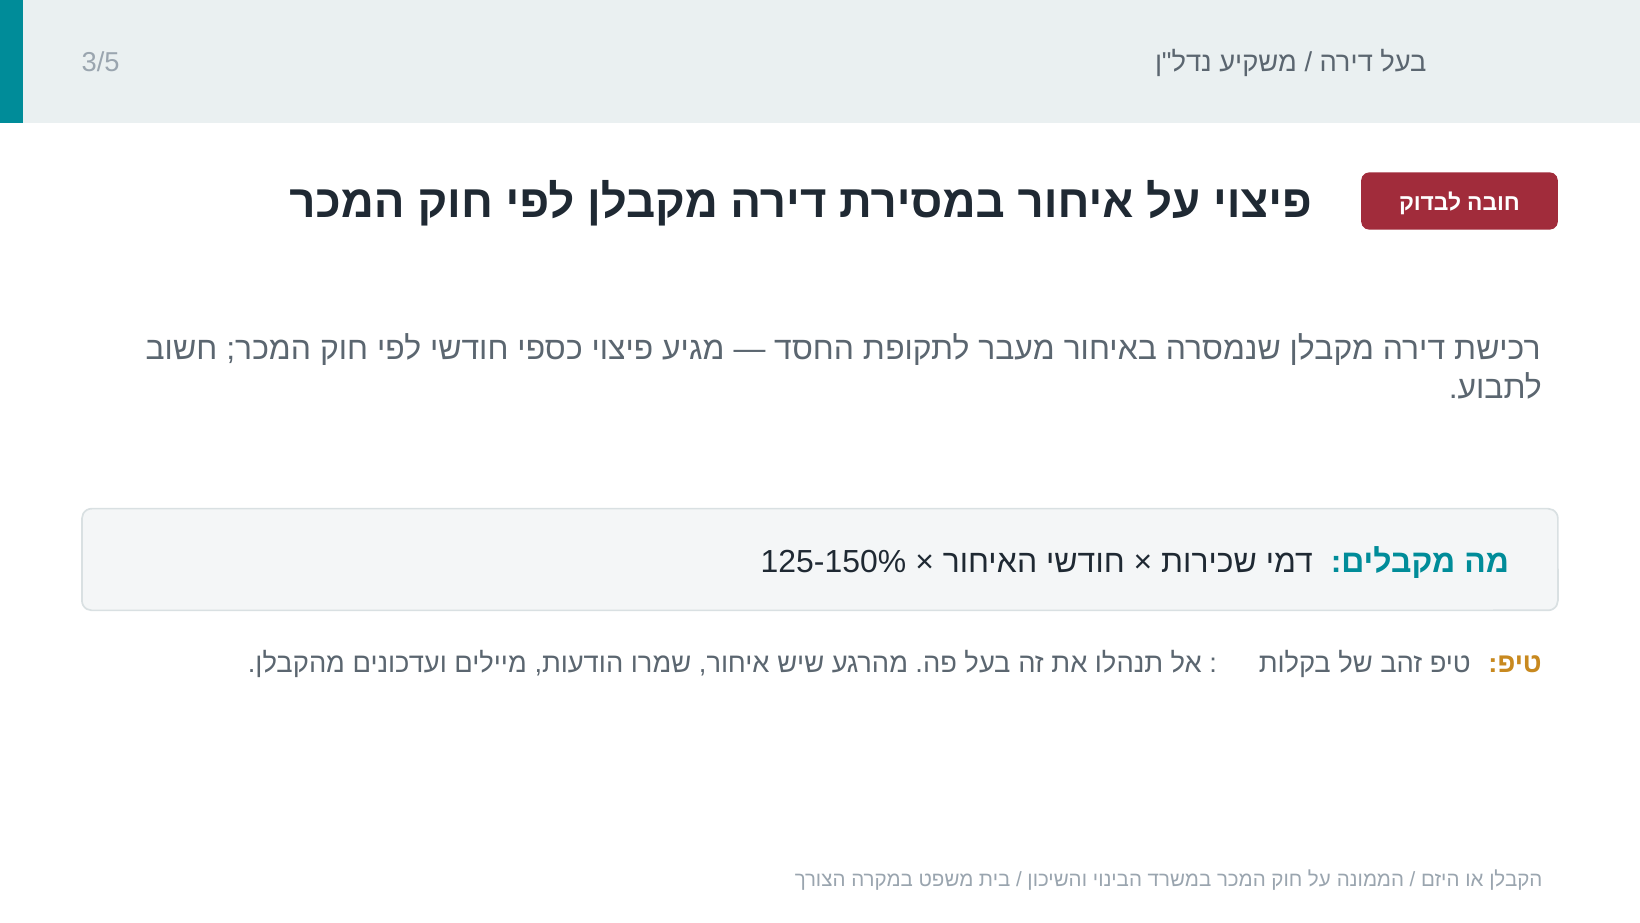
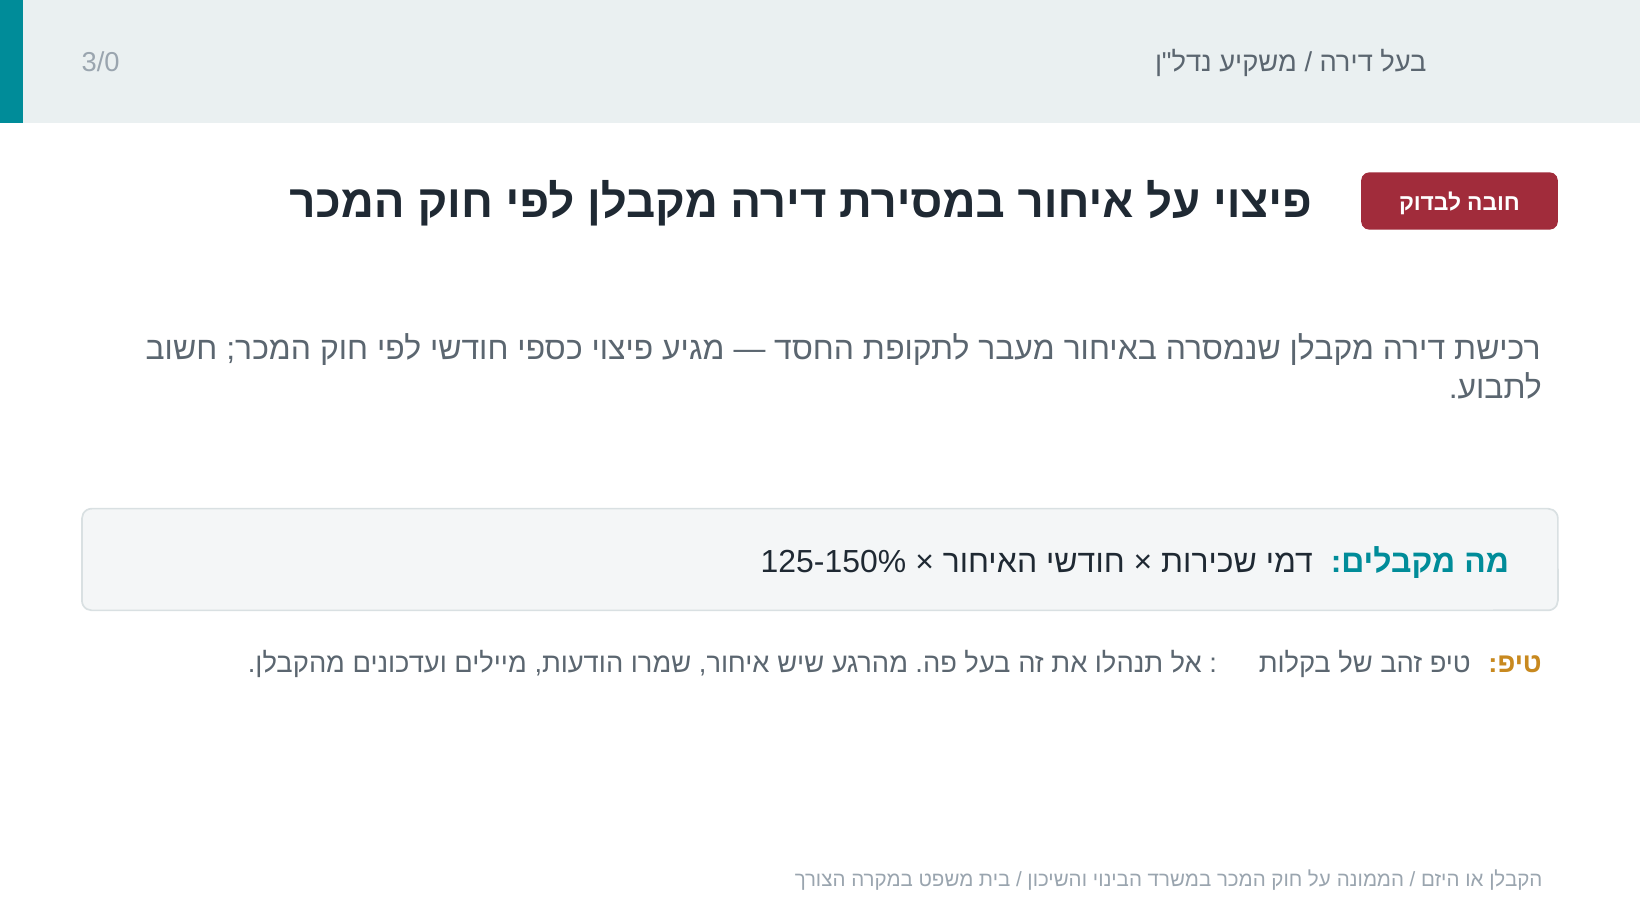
3/5: 3/5 -> 3/0
